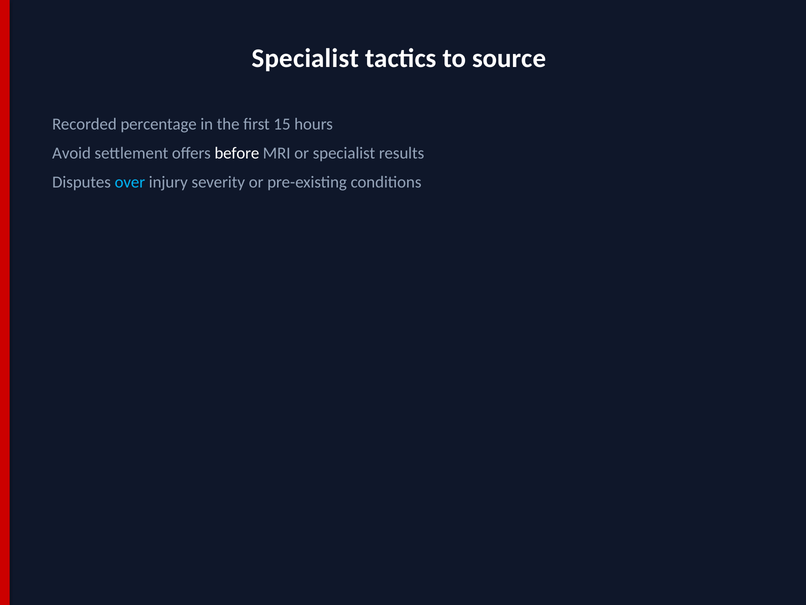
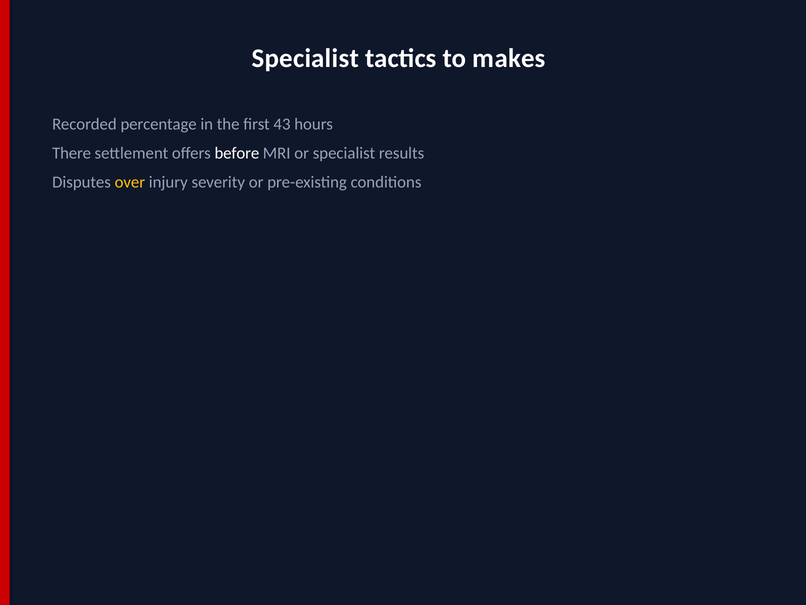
source: source -> makes
15: 15 -> 43
Avoid: Avoid -> There
over colour: light blue -> yellow
